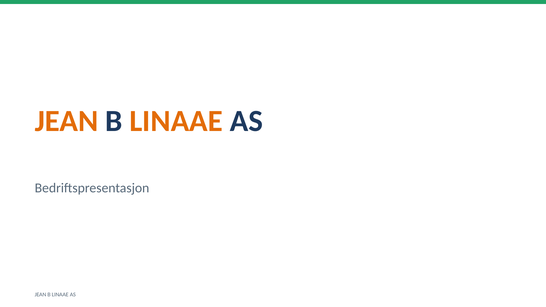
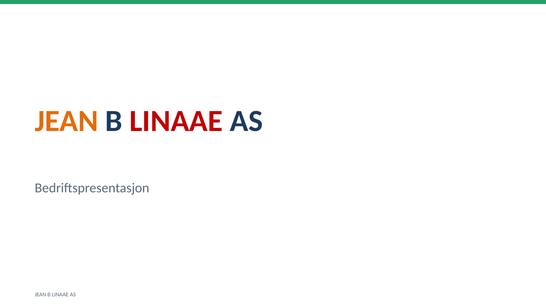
LINAAE at (176, 121) colour: orange -> red
